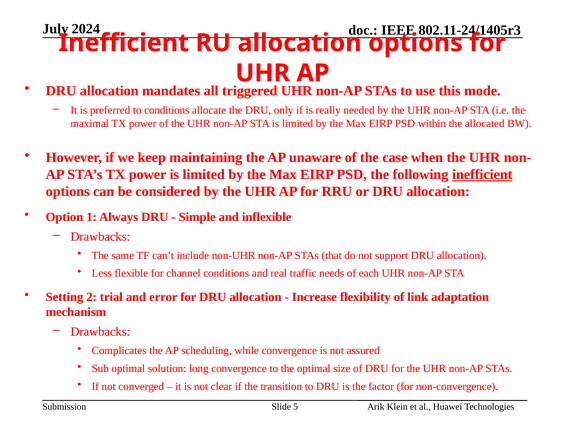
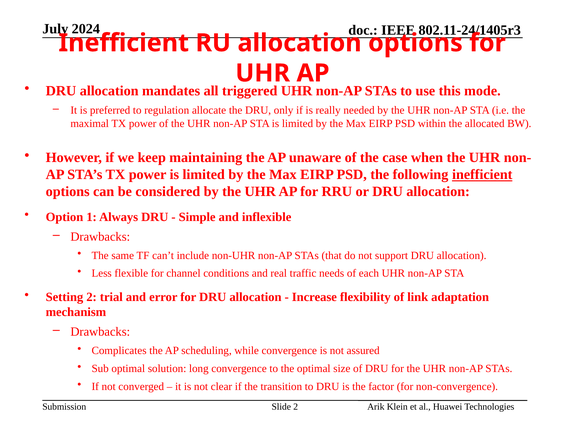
to conditions: conditions -> regulation
Slide 5: 5 -> 2
